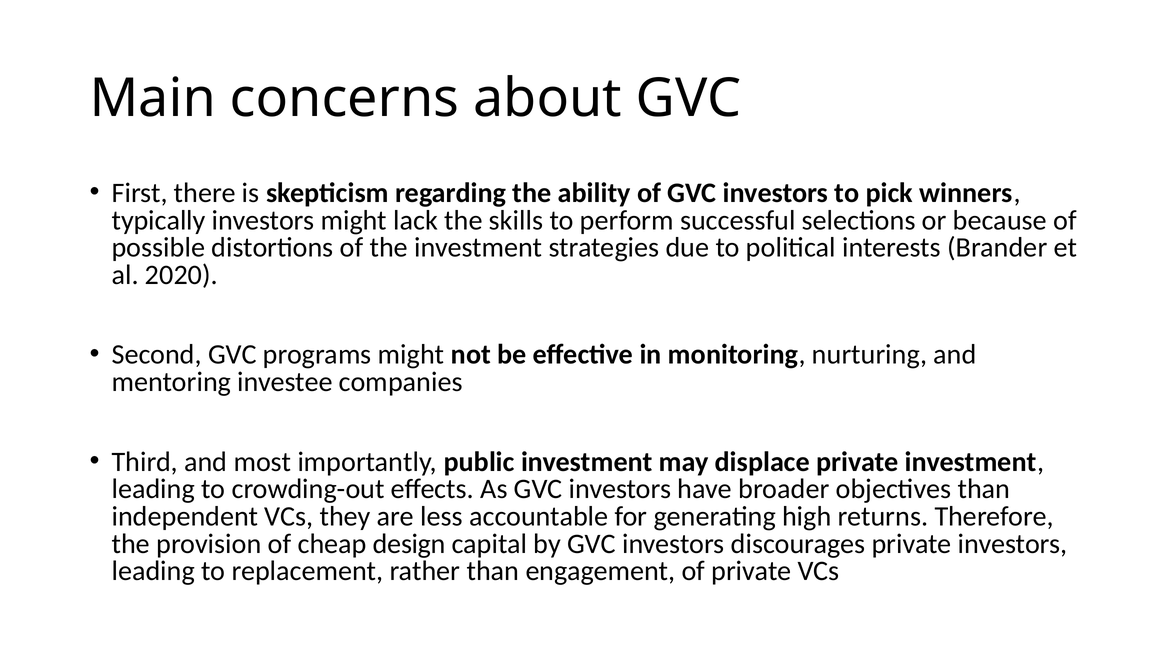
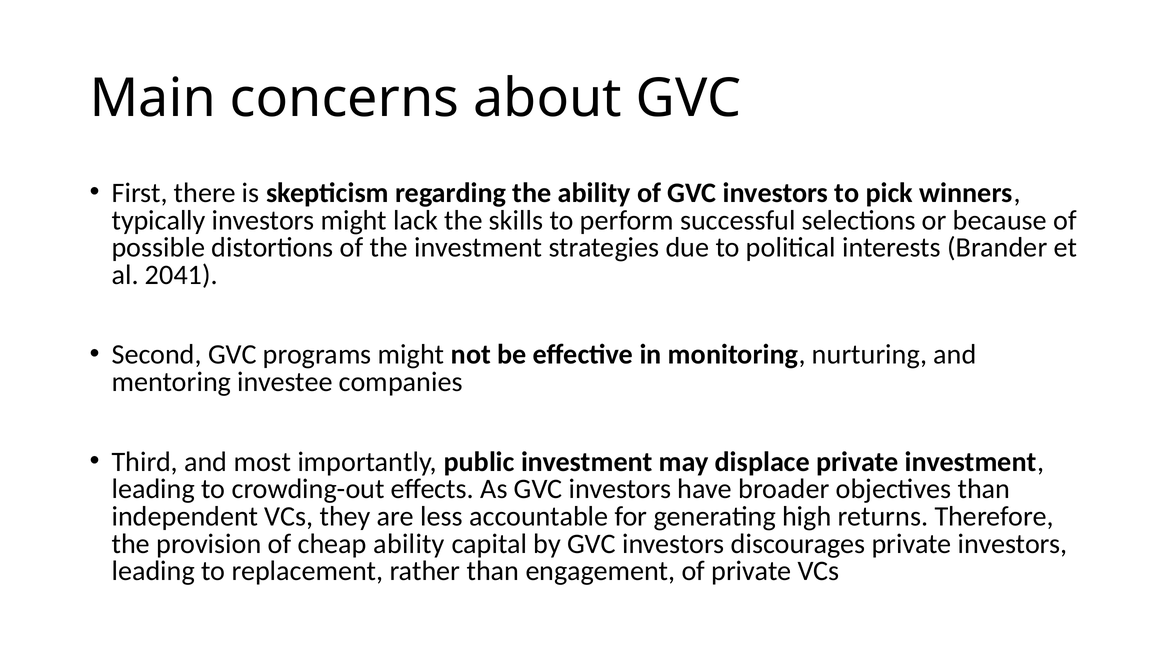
2020: 2020 -> 2041
cheap design: design -> ability
